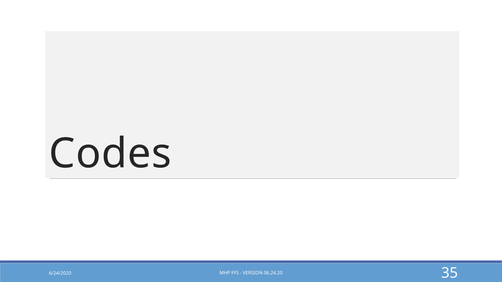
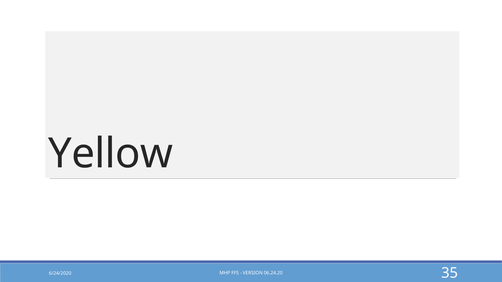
Codes: Codes -> Yellow
